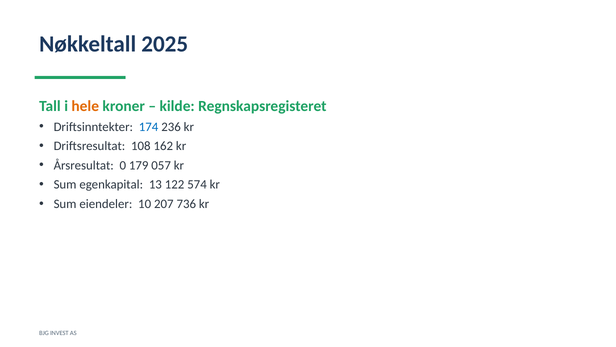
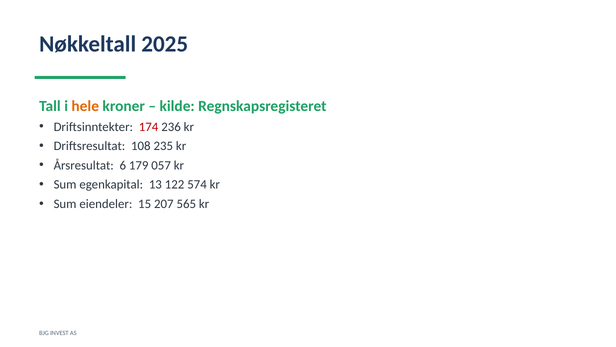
174 colour: blue -> red
162: 162 -> 235
0: 0 -> 6
10: 10 -> 15
736: 736 -> 565
